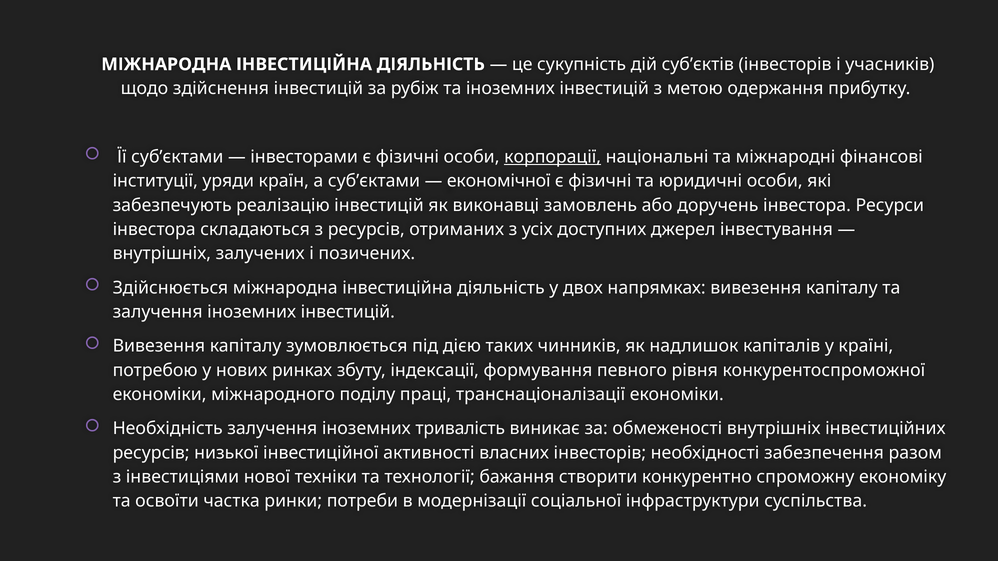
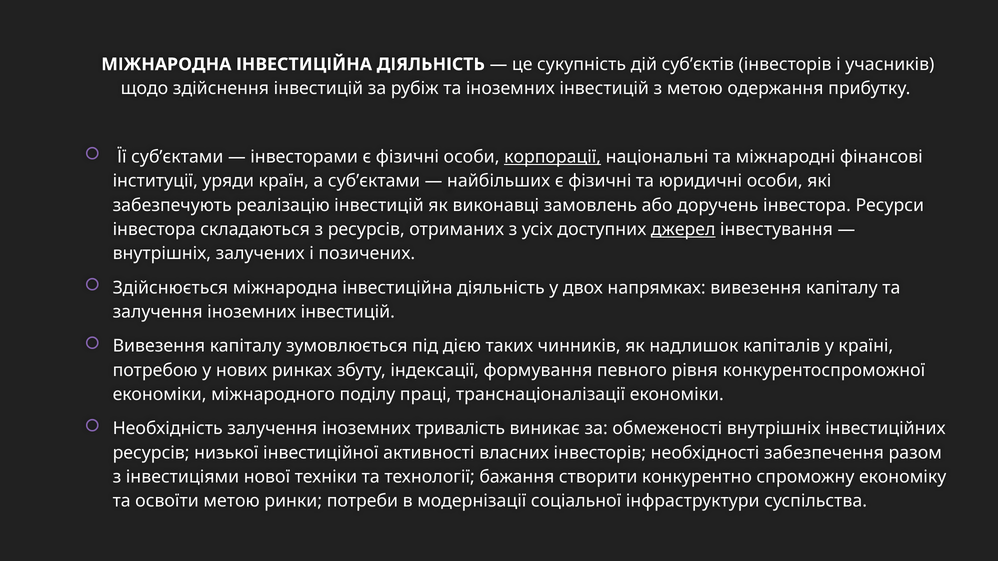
економічної: економічної -> найбільших
джерел underline: none -> present
освоїти частка: частка -> метою
